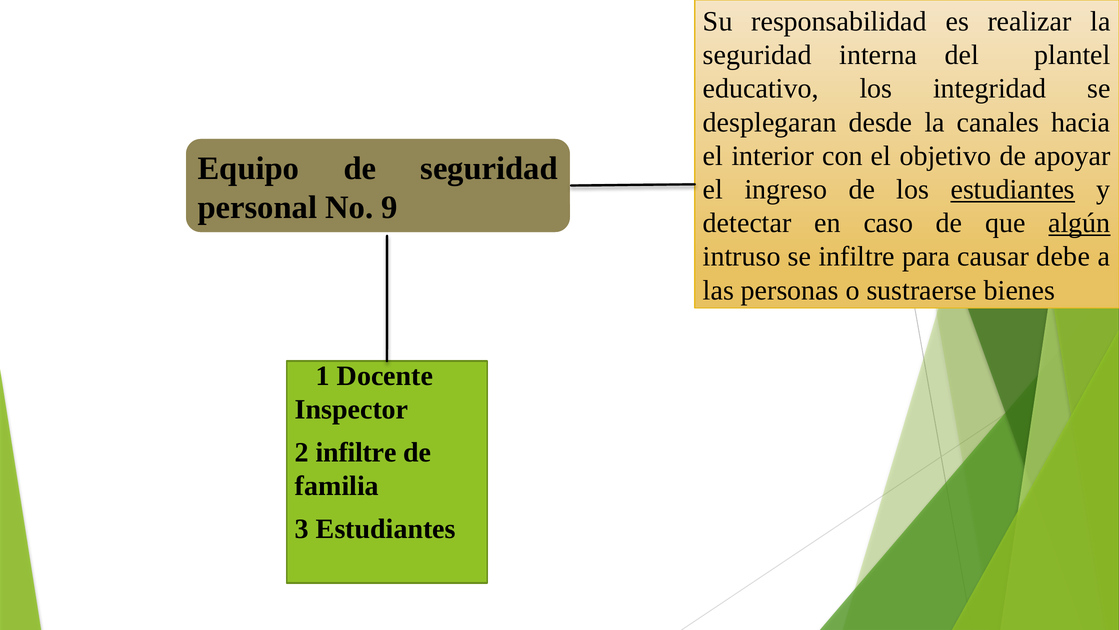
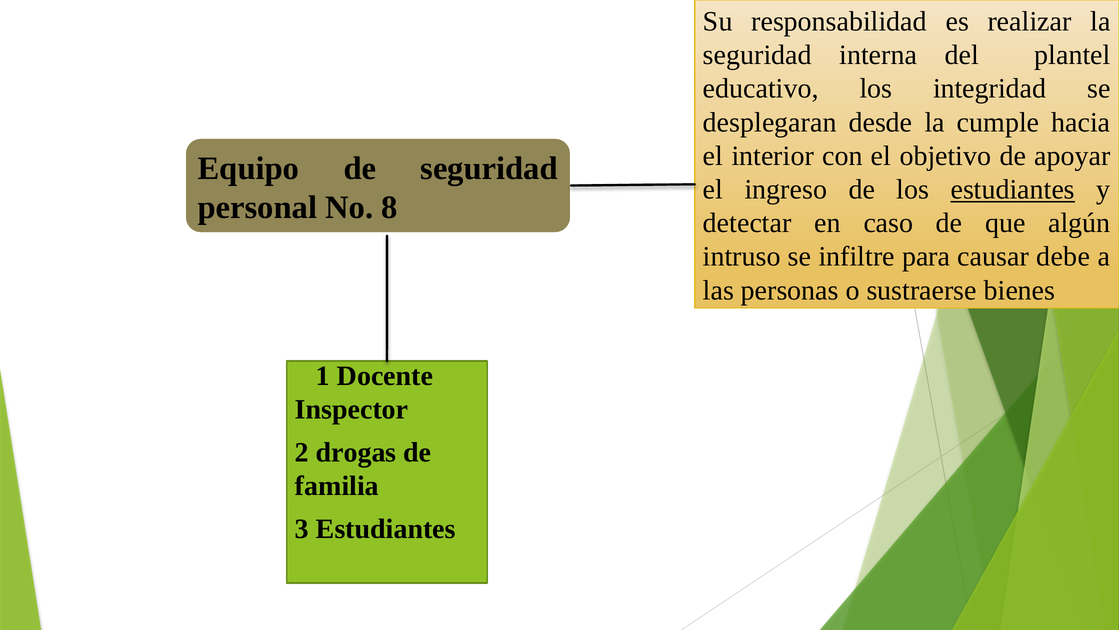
canales: canales -> cumple
9: 9 -> 8
algún underline: present -> none
2 infiltre: infiltre -> drogas
